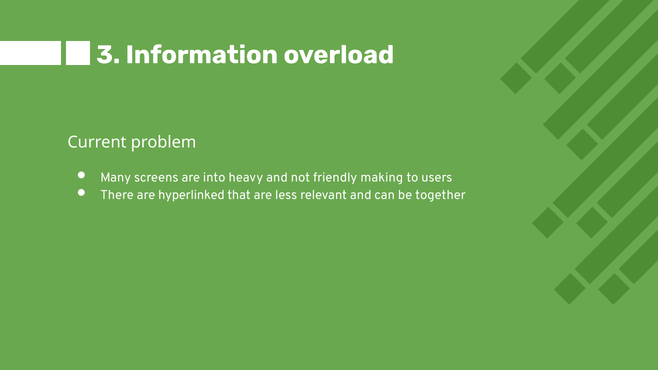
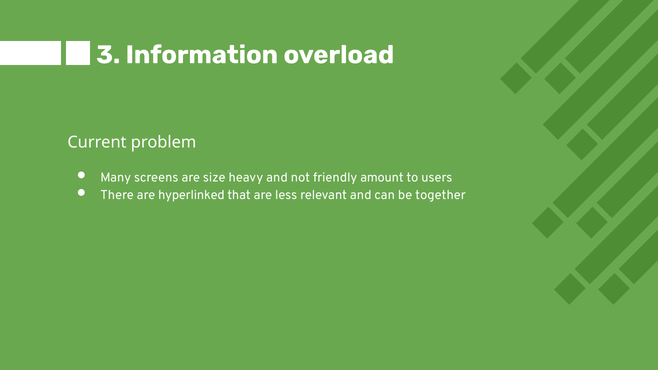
into: into -> size
making: making -> amount
